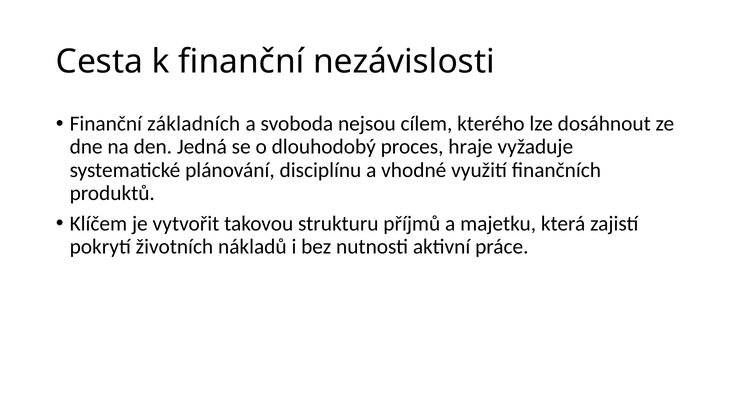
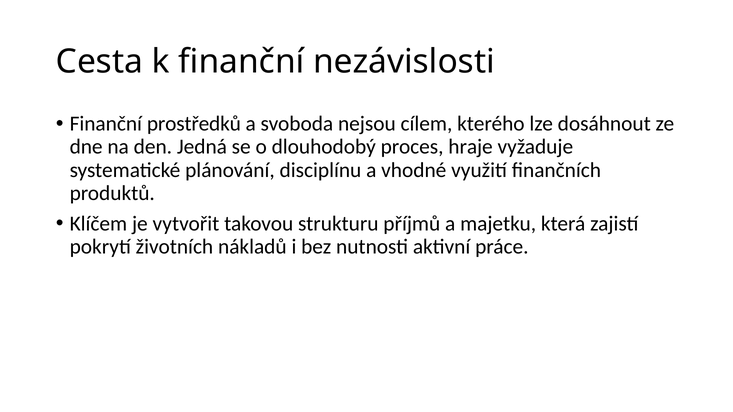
základních: základních -> prostředků
